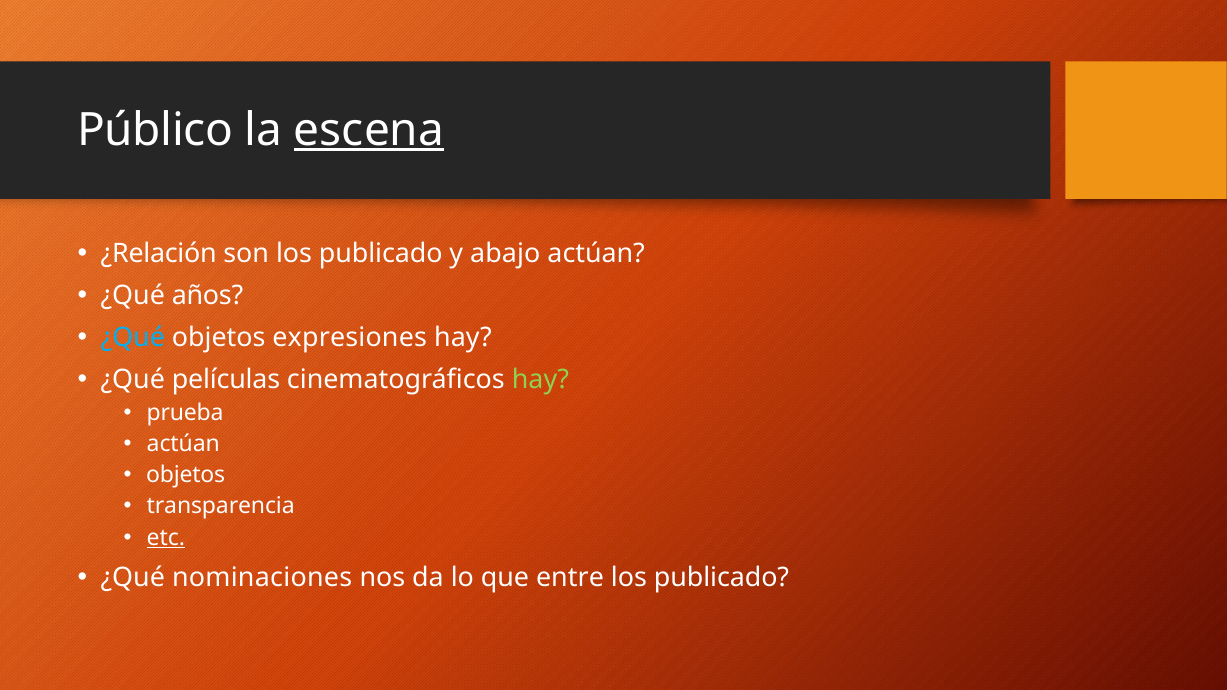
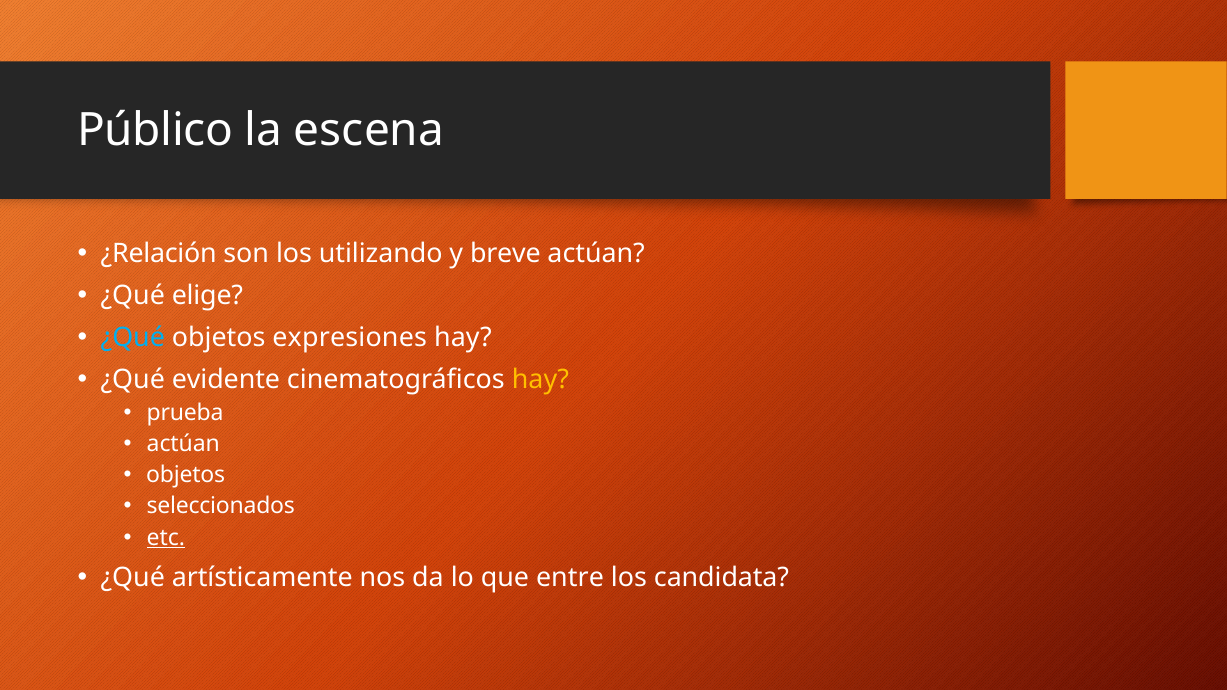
escena underline: present -> none
son los publicado: publicado -> utilizando
abajo: abajo -> breve
años: años -> elige
películas: películas -> evidente
hay at (540, 379) colour: light green -> yellow
transparencia: transparencia -> seleccionados
nominaciones: nominaciones -> artísticamente
publicado at (722, 577): publicado -> candidata
